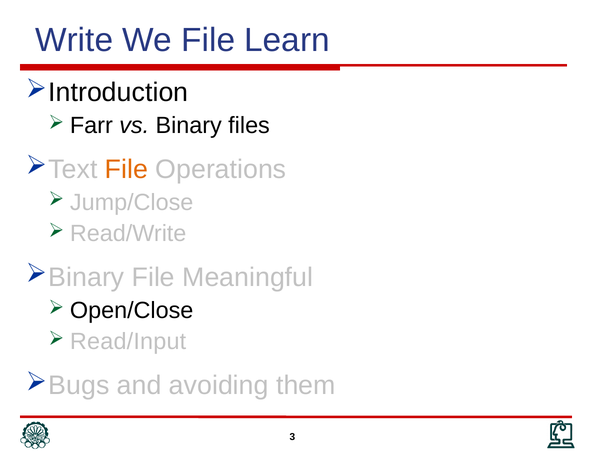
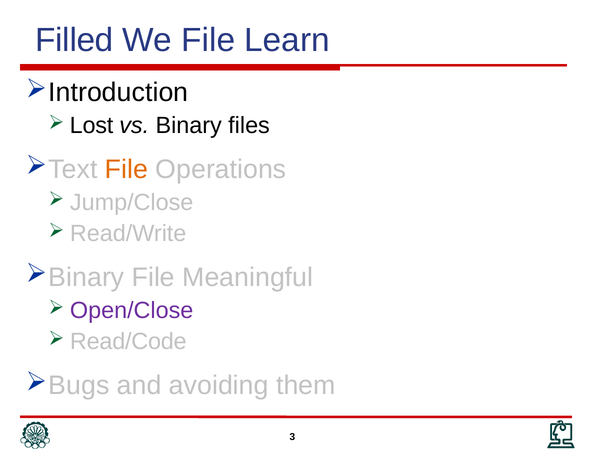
Write: Write -> Filled
Farr: Farr -> Lost
Open/Close colour: black -> purple
Read/Input: Read/Input -> Read/Code
